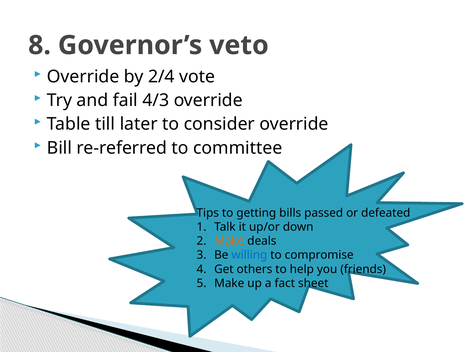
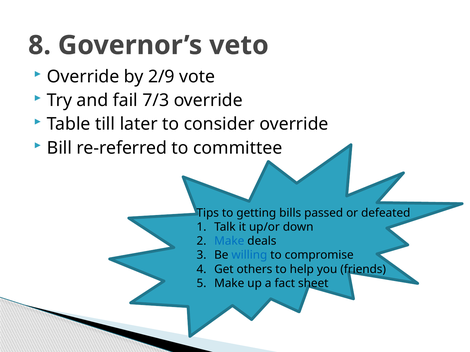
2/4: 2/4 -> 2/9
4/3: 4/3 -> 7/3
Make at (229, 241) colour: orange -> blue
